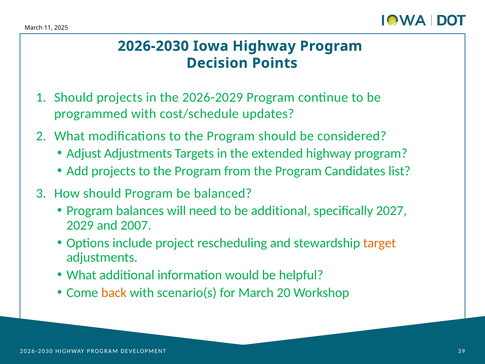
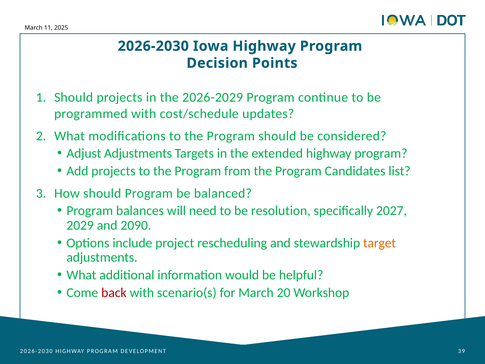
be additional: additional -> resolution
2007: 2007 -> 2090
back colour: orange -> red
